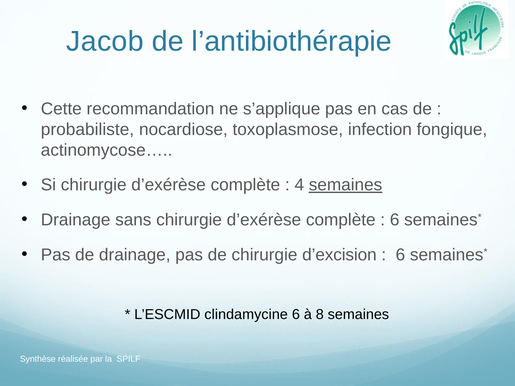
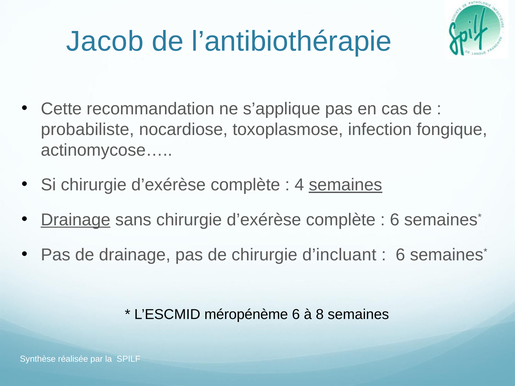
Drainage at (76, 220) underline: none -> present
d’excision: d’excision -> d’incluant
clindamycine: clindamycine -> méropénème
